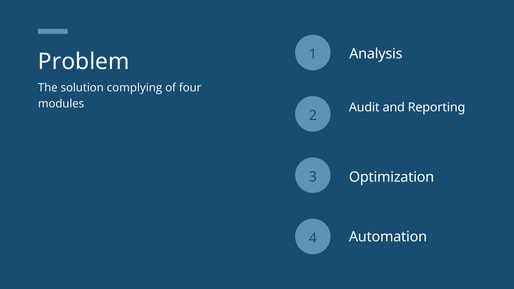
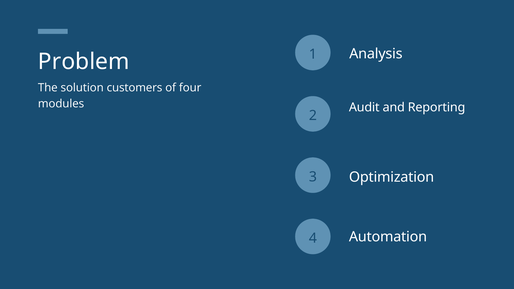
complying: complying -> customers
